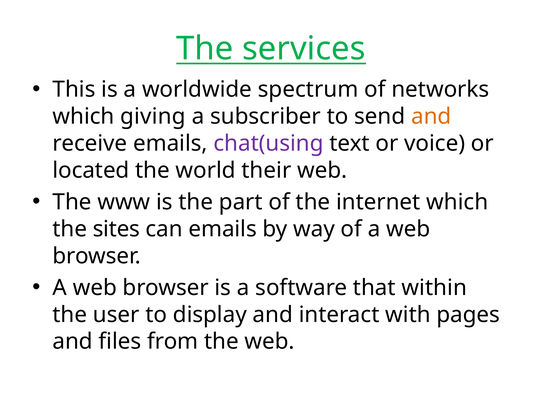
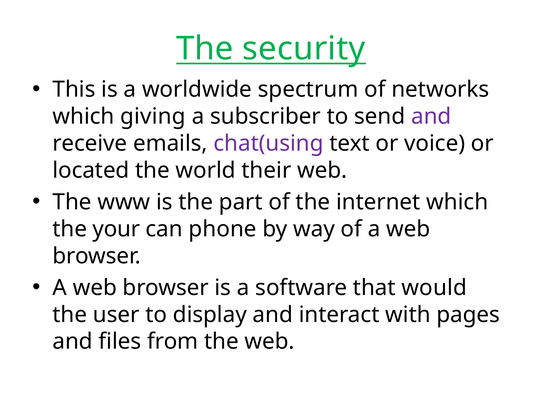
services: services -> security
and at (431, 117) colour: orange -> purple
sites: sites -> your
can emails: emails -> phone
within: within -> would
